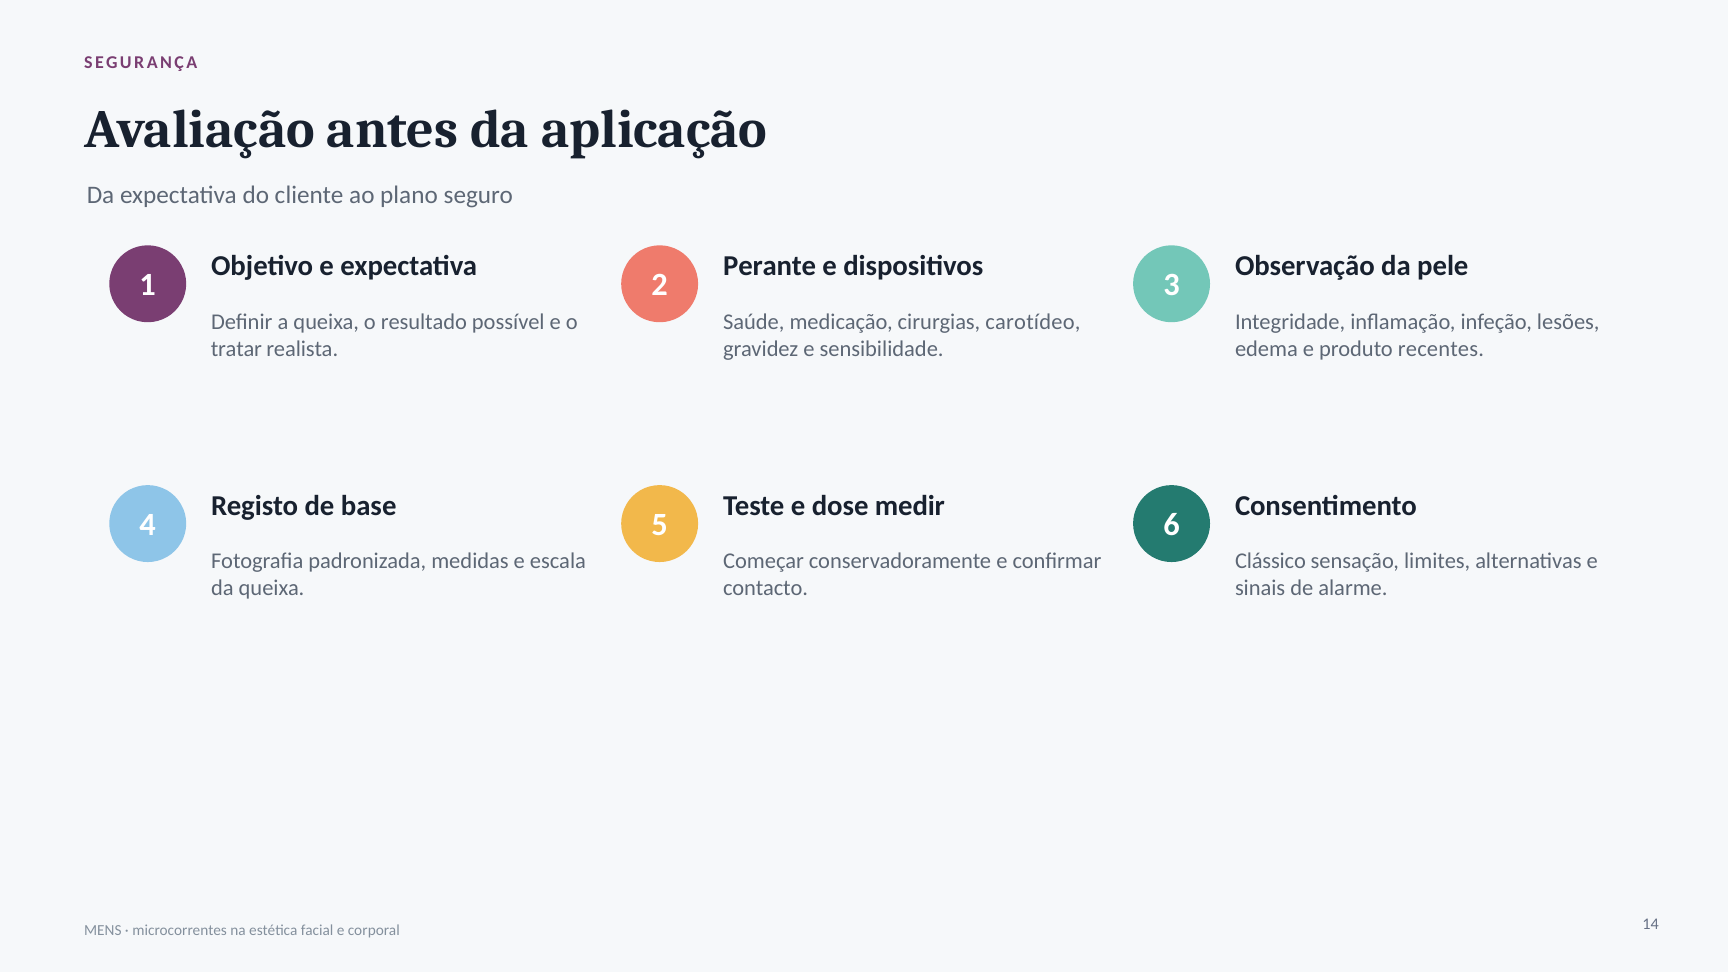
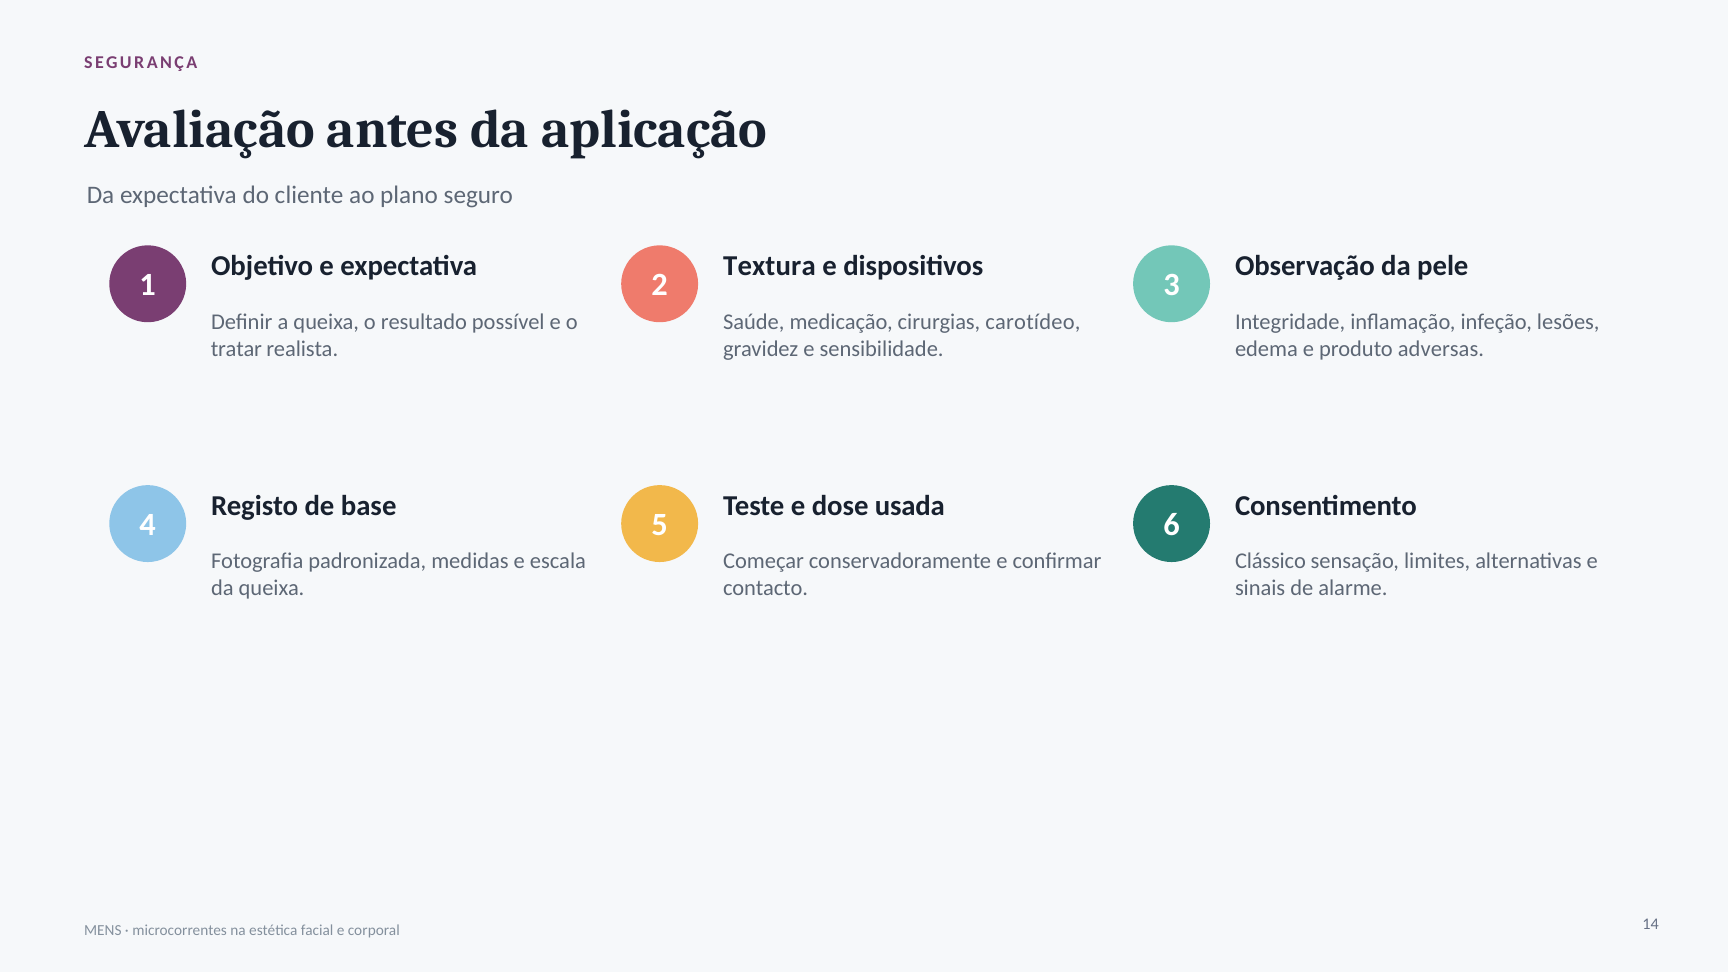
Perante: Perante -> Textura
recentes: recentes -> adversas
medir: medir -> usada
